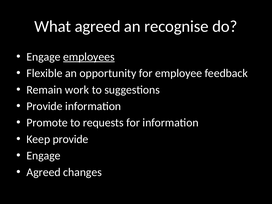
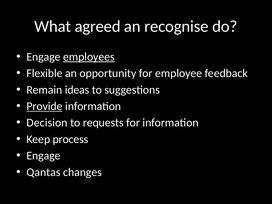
work: work -> ideas
Provide at (45, 106) underline: none -> present
Promote: Promote -> Decision
Keep provide: provide -> process
Agreed at (44, 172): Agreed -> Qantas
